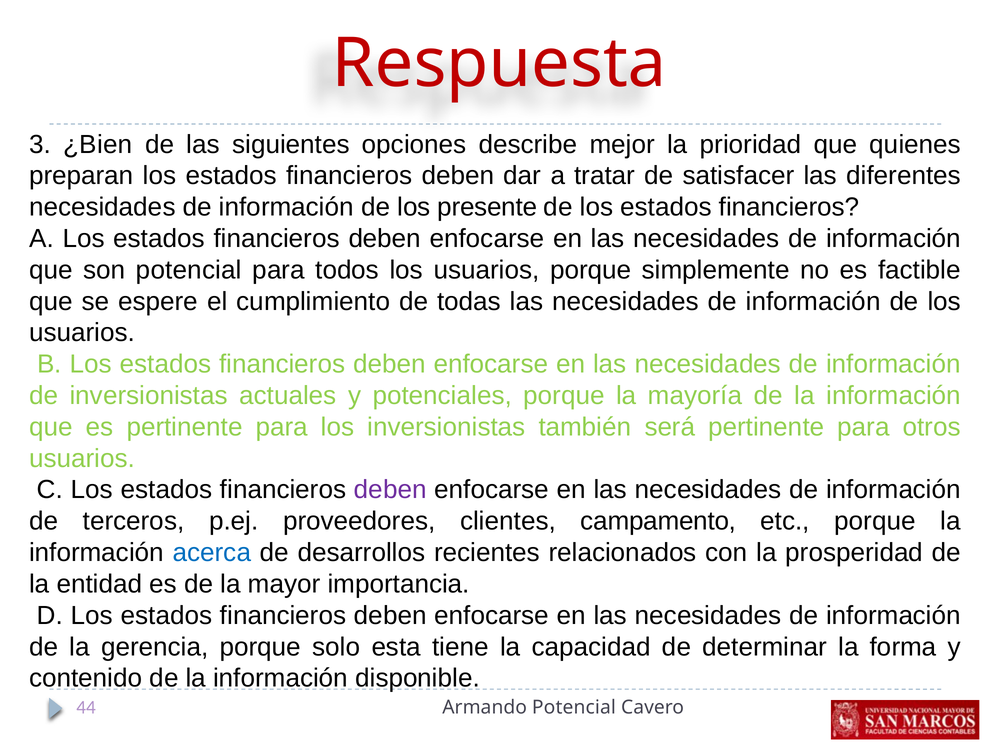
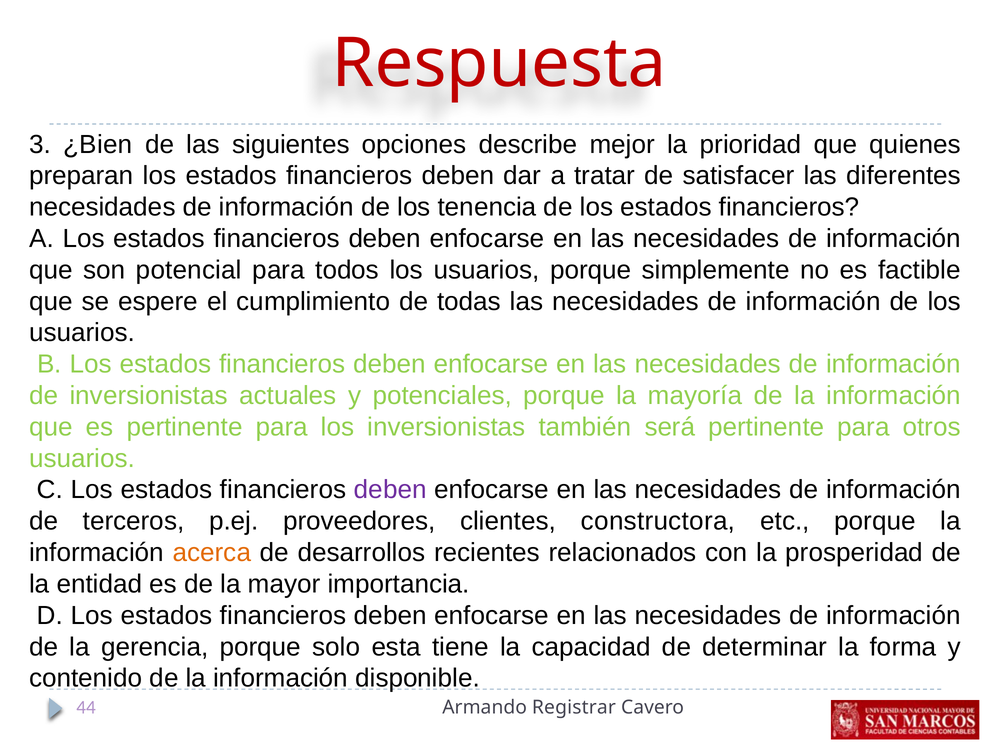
presente: presente -> tenencia
campamento: campamento -> constructora
acerca colour: blue -> orange
Armando Potencial: Potencial -> Registrar
